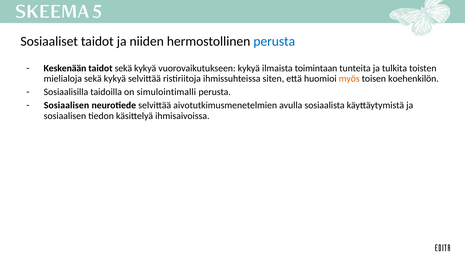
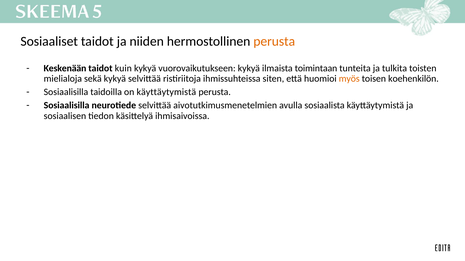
perusta at (274, 41) colour: blue -> orange
taidot sekä: sekä -> kuin
on simulointimalli: simulointimalli -> käyttäytymistä
Sosiaalisen at (67, 106): Sosiaalisen -> Sosiaalisilla
